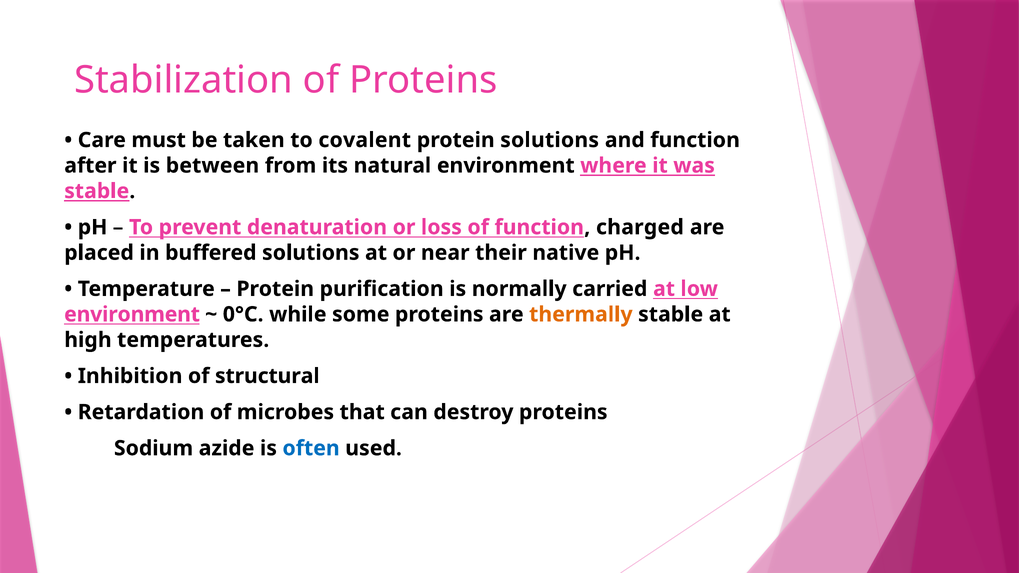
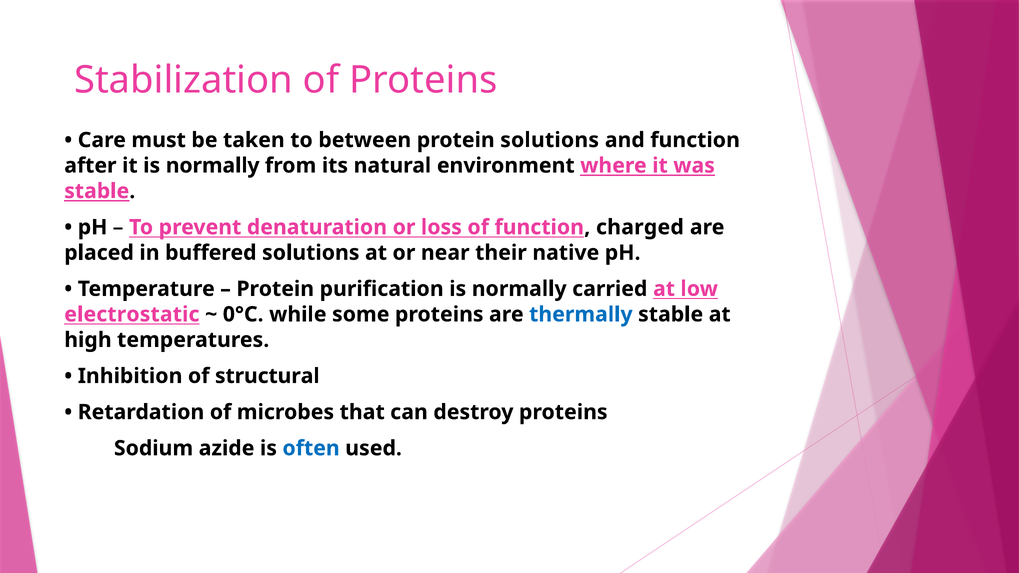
covalent: covalent -> between
it is between: between -> normally
environment at (132, 314): environment -> electrostatic
thermally colour: orange -> blue
